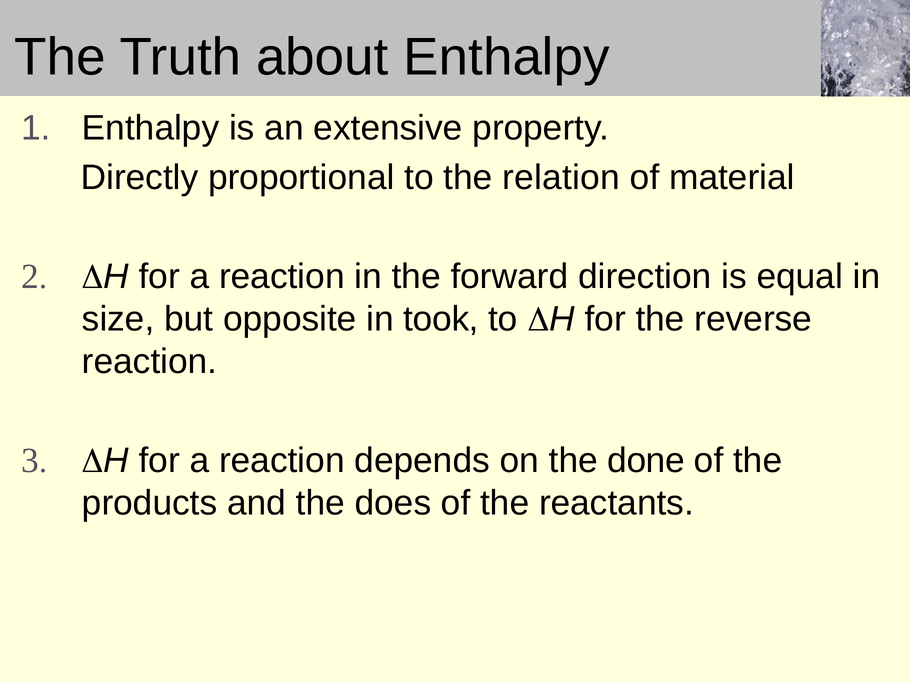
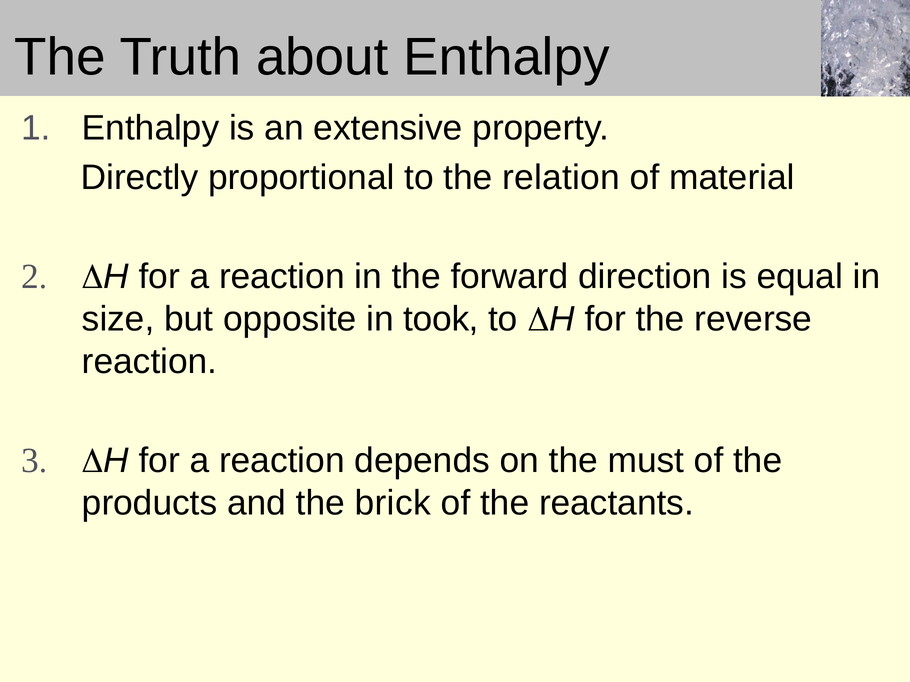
done: done -> must
does: does -> brick
